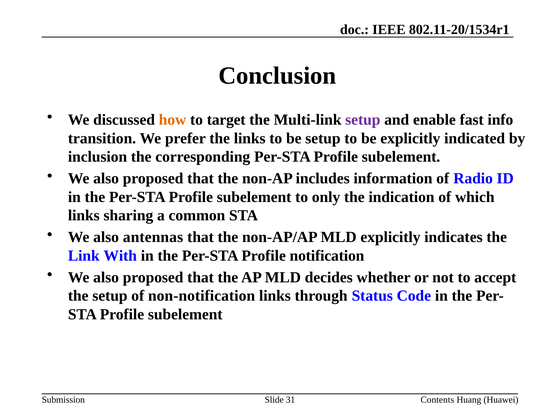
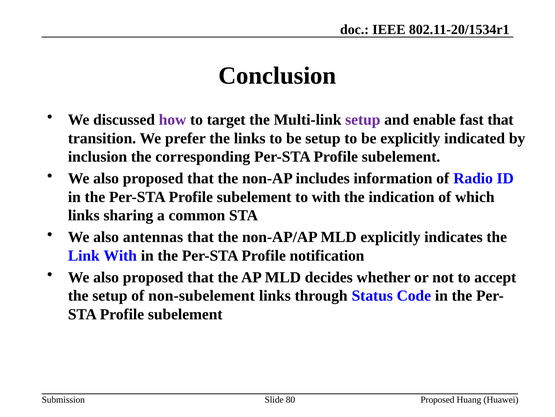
how colour: orange -> purple
fast info: info -> that
to only: only -> with
non-notification: non-notification -> non-subelement
31: 31 -> 80
Contents at (437, 399): Contents -> Proposed
